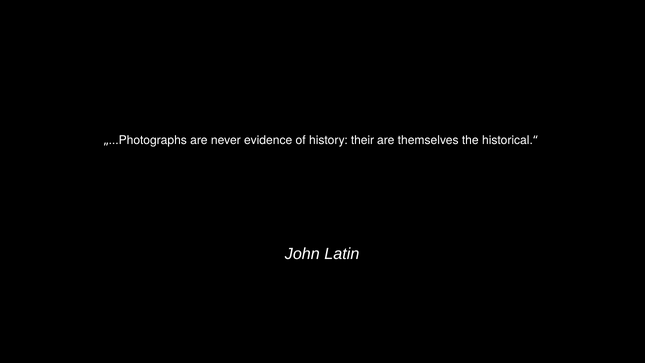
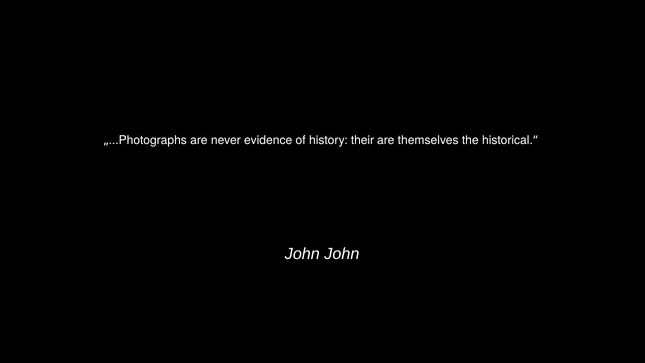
John Latin: Latin -> John
